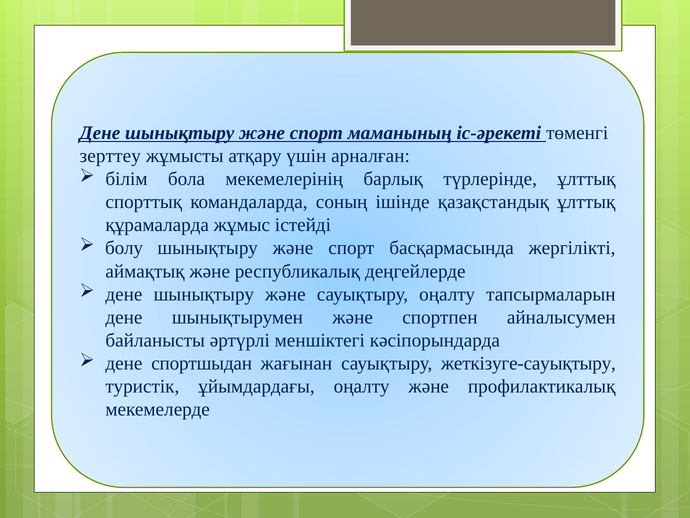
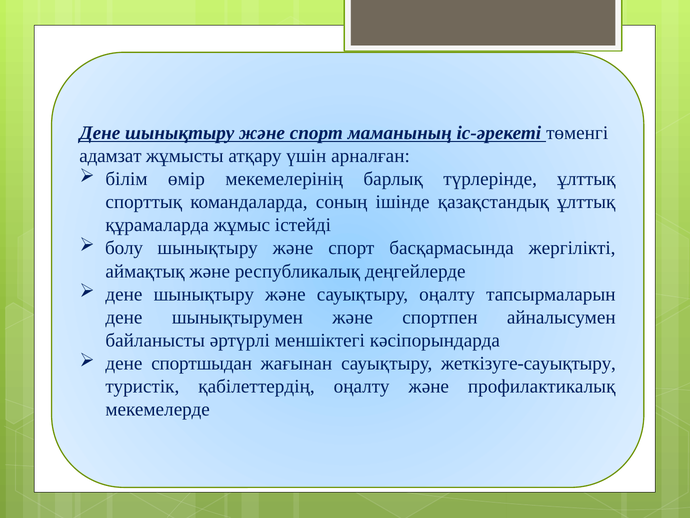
зерттеу: зерттеу -> адамзат
бола: бола -> өмір
ұйымдардағы: ұйымдардағы -> қабілеттердің
